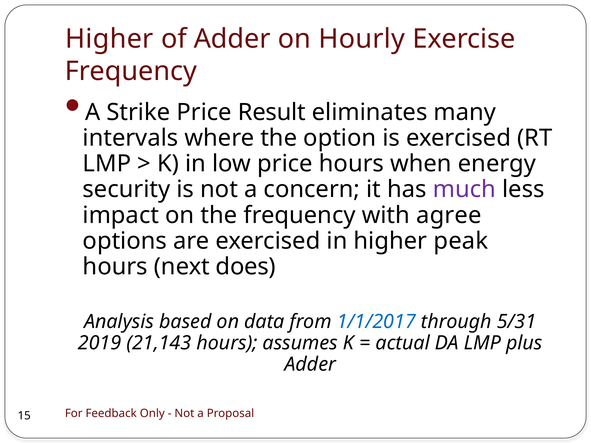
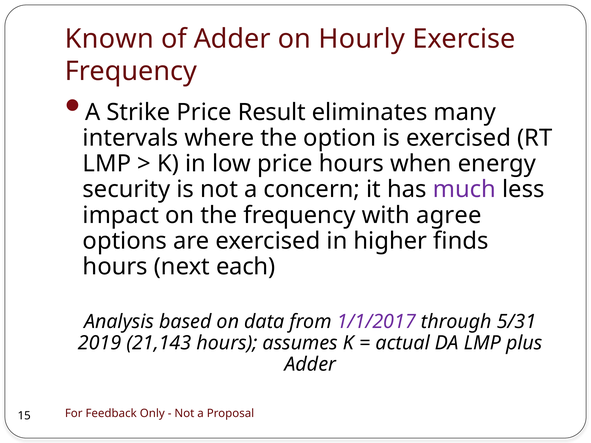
Higher at (109, 39): Higher -> Known
peak: peak -> finds
does: does -> each
1/1/2017 colour: blue -> purple
